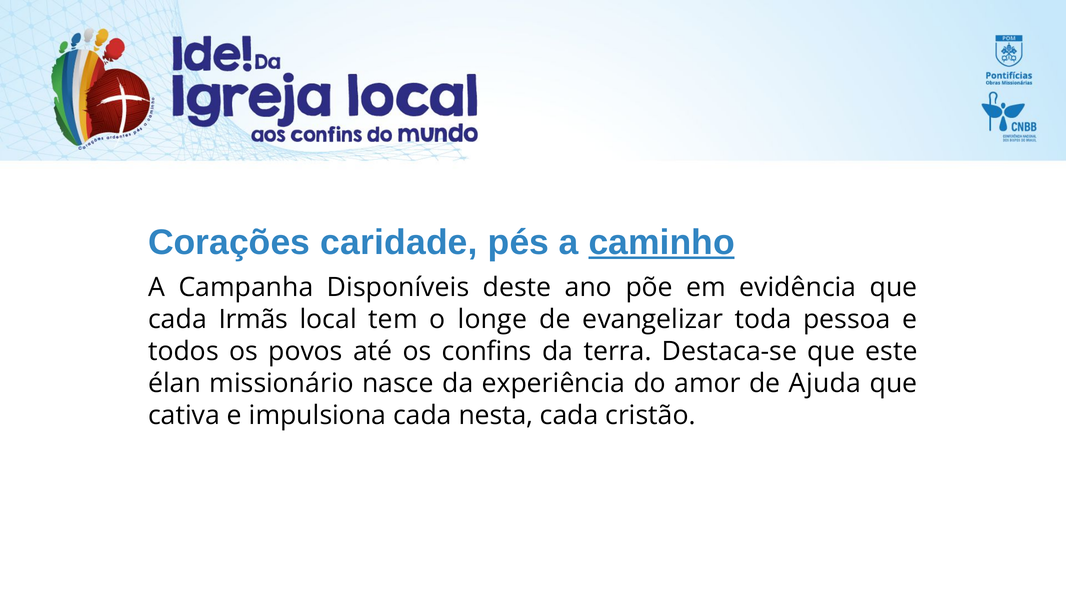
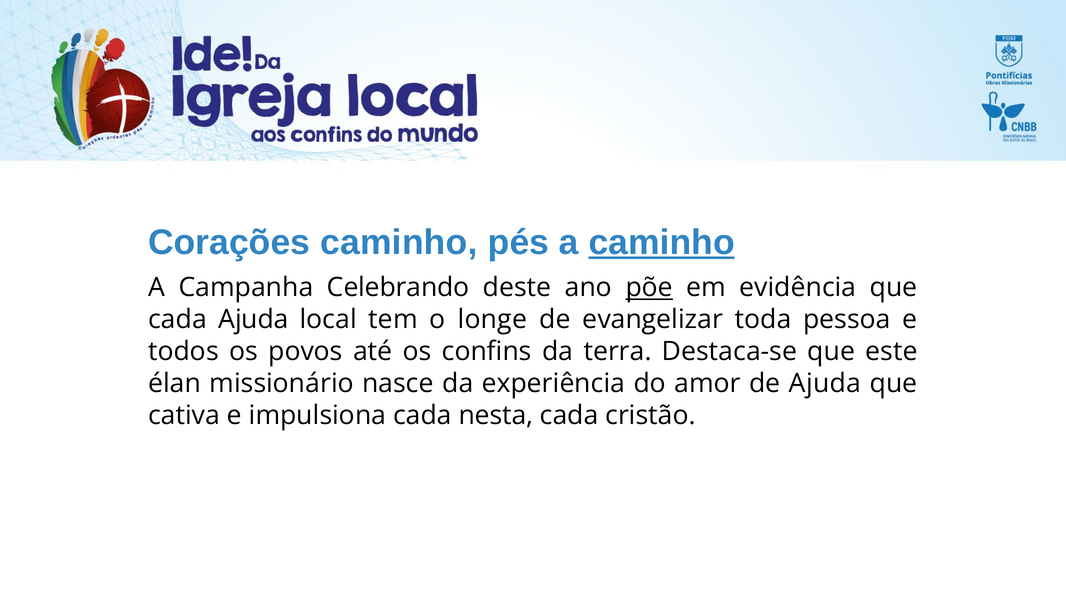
Corações caridade: caridade -> caminho
Disponíveis: Disponíveis -> Celebrando
põe underline: none -> present
cada Irmãs: Irmãs -> Ajuda
